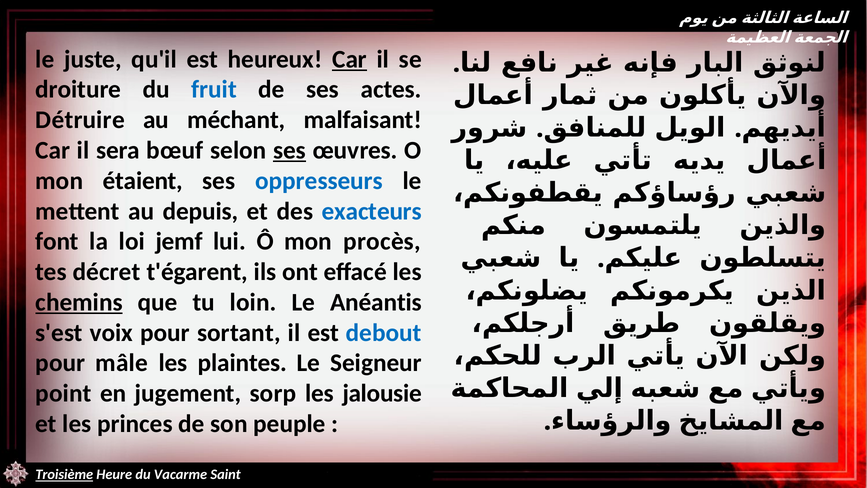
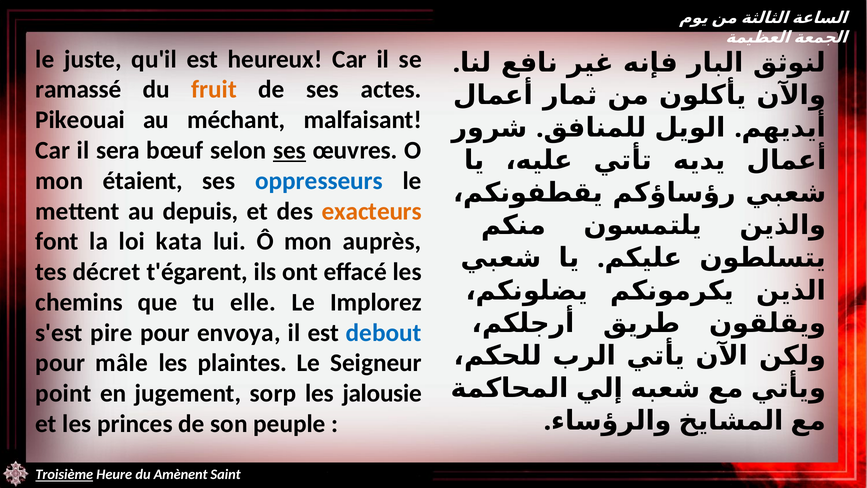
Car at (350, 59) underline: present -> none
droiture: droiture -> ramassé
fruit colour: blue -> orange
Détruire: Détruire -> Pikeouai
exacteurs colour: blue -> orange
jemf: jemf -> kata
procès: procès -> auprès
chemins underline: present -> none
loin: loin -> elle
Anéantis: Anéantis -> Implorez
voix: voix -> pire
sortant: sortant -> envoya
Vacarme: Vacarme -> Amènent
